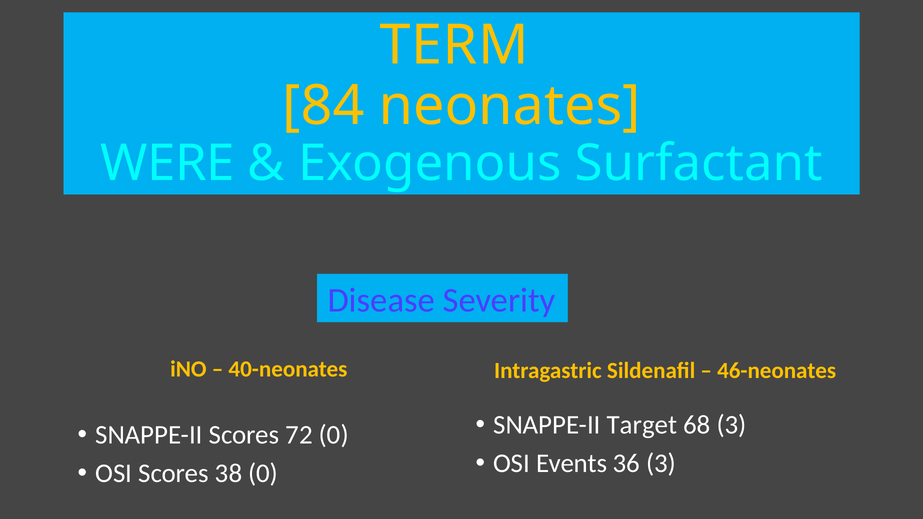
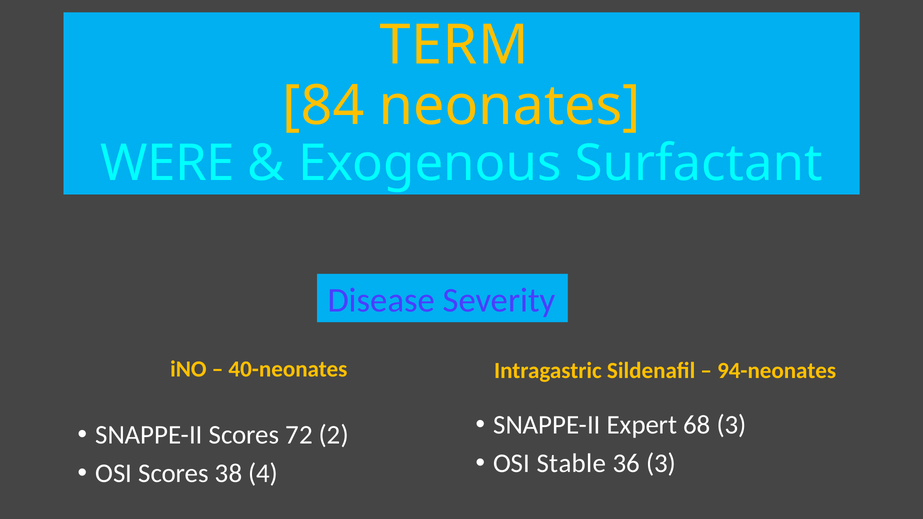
46-neonates: 46-neonates -> 94-neonates
Target: Target -> Expert
72 0: 0 -> 2
Events: Events -> Stable
38 0: 0 -> 4
